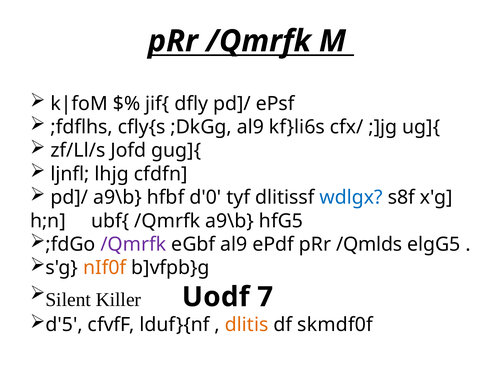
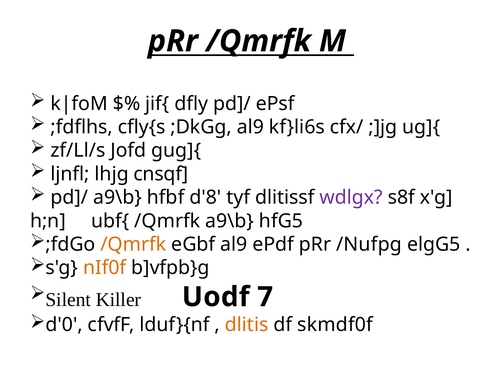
cfdfn: cfdfn -> cnsqf
d'0: d'0 -> d'8
wdlgx colour: blue -> purple
/Qmrfk at (133, 244) colour: purple -> orange
/Qmlds: /Qmlds -> /Nufpg
d'5: d'5 -> d'0
